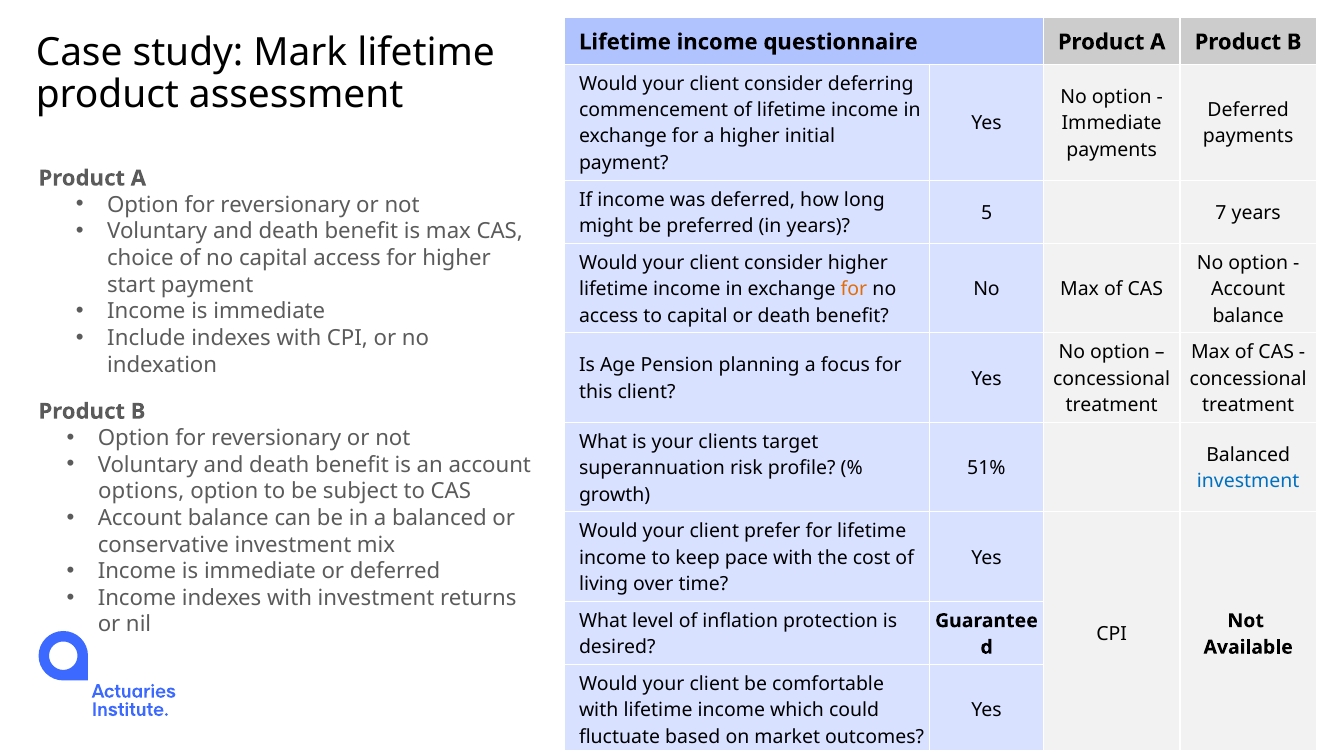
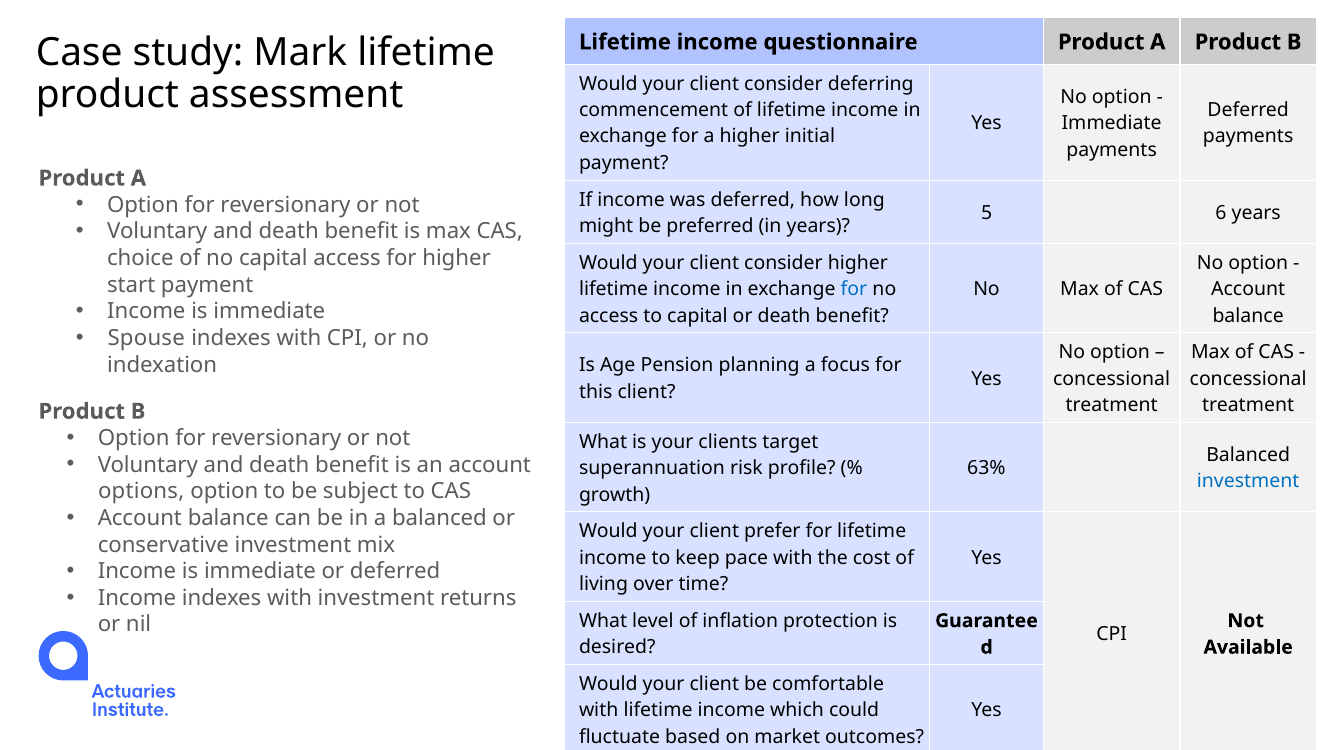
7: 7 -> 6
for at (854, 289) colour: orange -> blue
Include at (146, 338): Include -> Spouse
51%: 51% -> 63%
